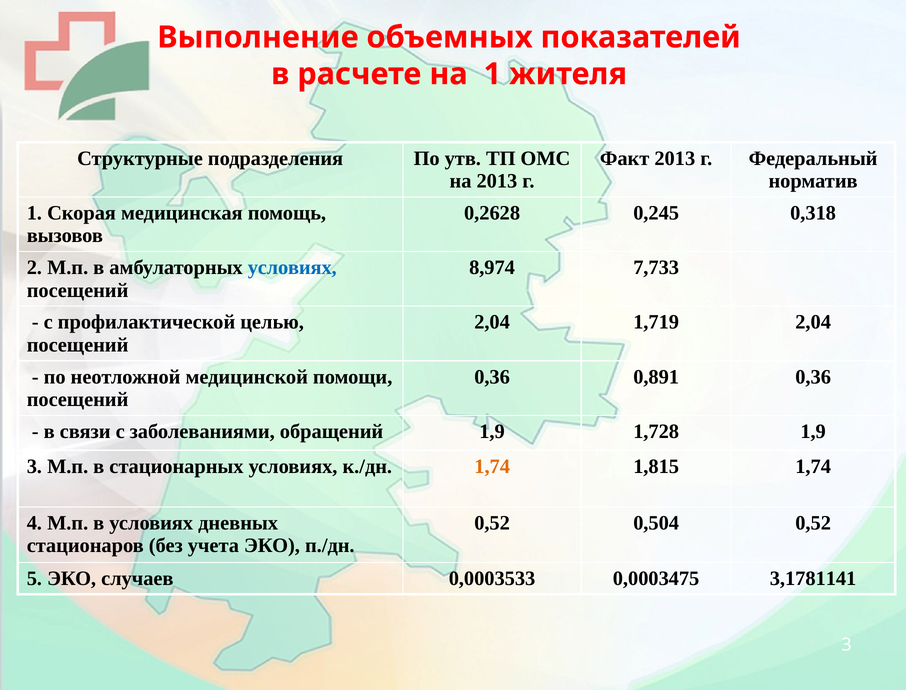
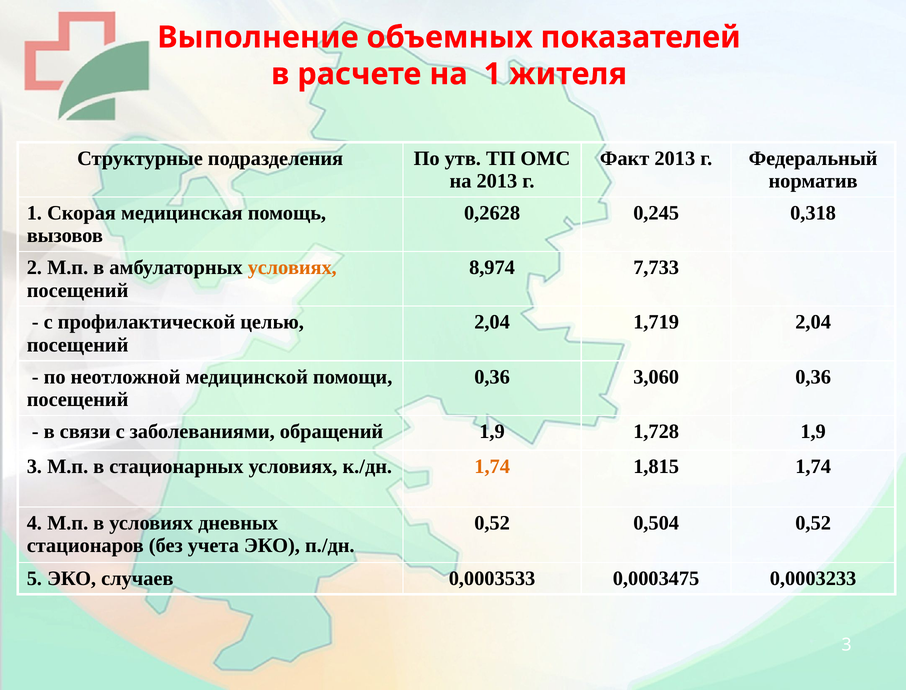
условиях at (292, 268) colour: blue -> orange
0,891: 0,891 -> 3,060
3,1781141: 3,1781141 -> 0,0003233
